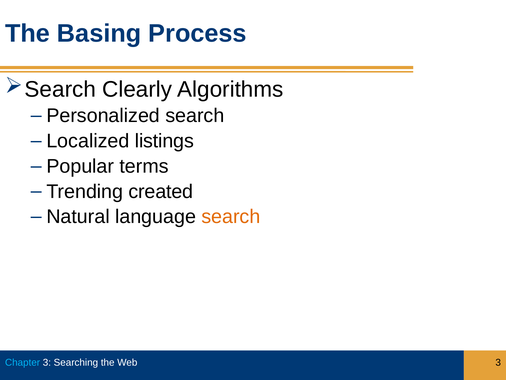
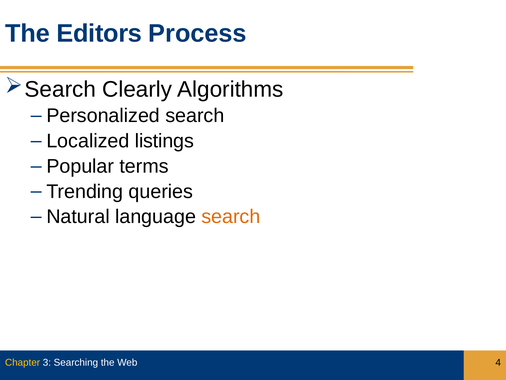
Basing: Basing -> Editors
created: created -> queries
Chapter colour: light blue -> yellow
Web 3: 3 -> 4
